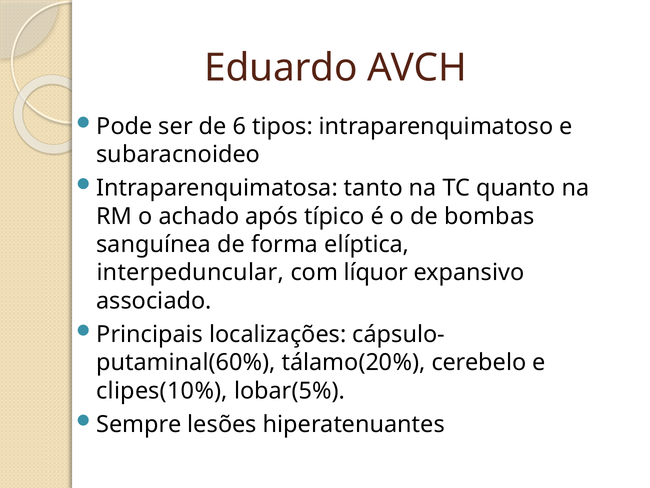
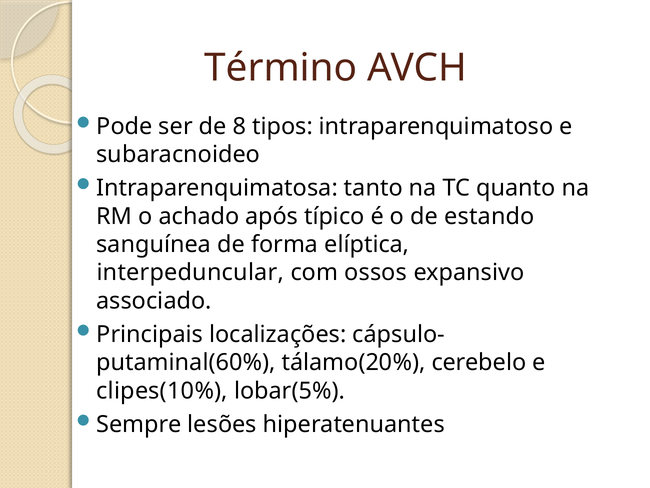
Eduardo: Eduardo -> Término
6: 6 -> 8
bombas: bombas -> estando
líquor: líquor -> ossos
